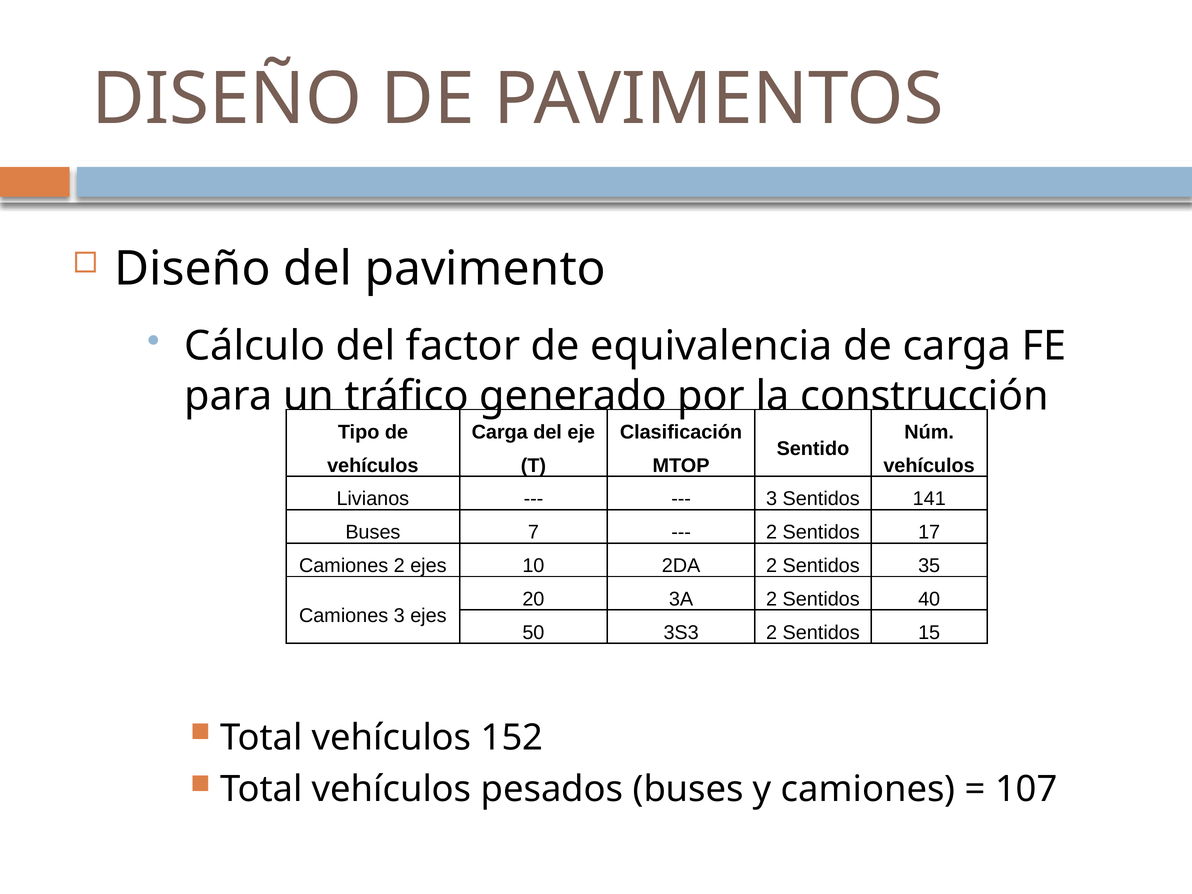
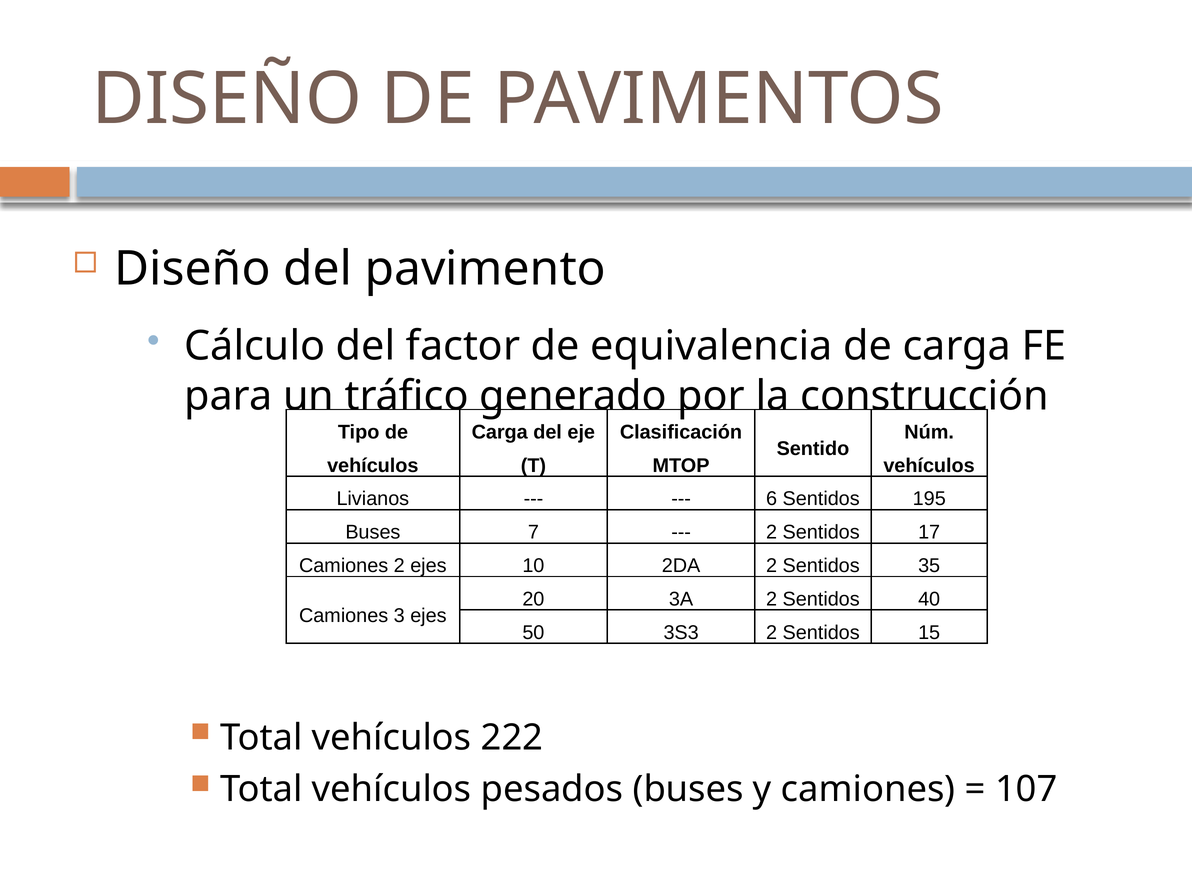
3 at (772, 499): 3 -> 6
141: 141 -> 195
152: 152 -> 222
